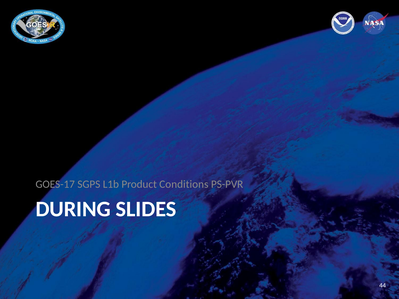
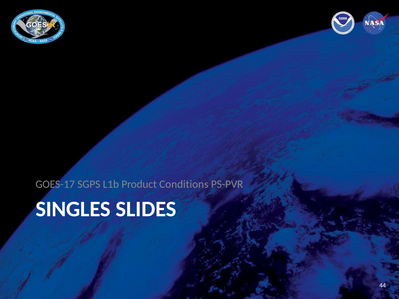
DURING: DURING -> SINGLES
